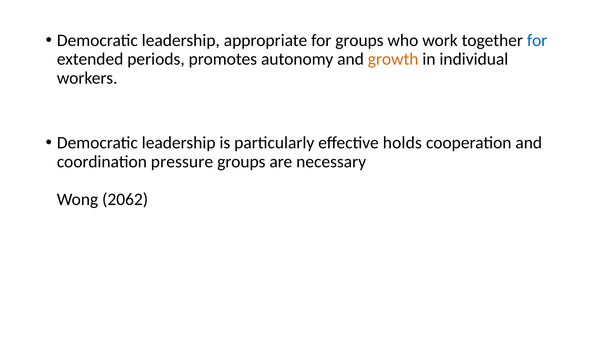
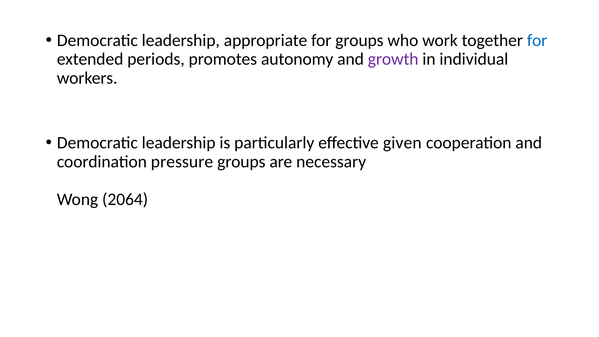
growth colour: orange -> purple
holds: holds -> given
2062: 2062 -> 2064
